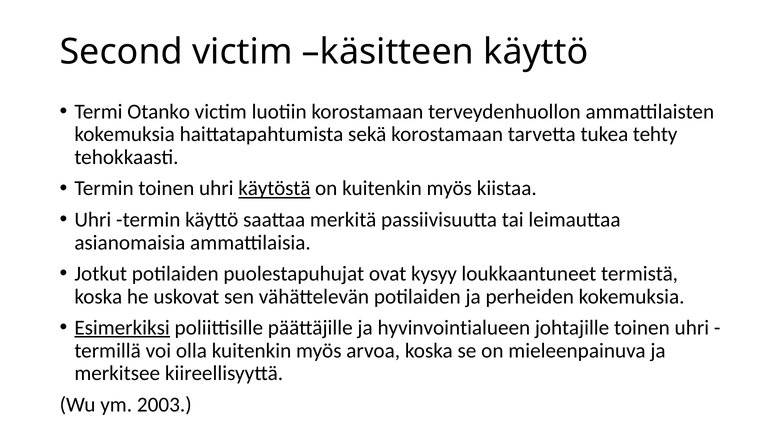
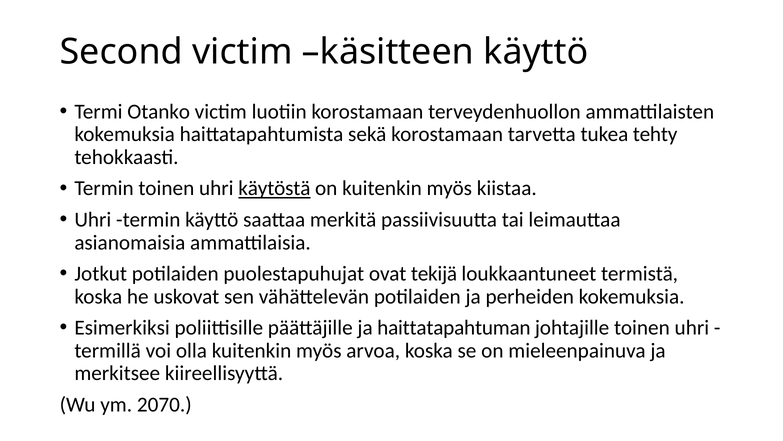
kysyy: kysyy -> tekijä
Esimerkiksi underline: present -> none
hyvinvointialueen: hyvinvointialueen -> haittatapahtuman
2003: 2003 -> 2070
